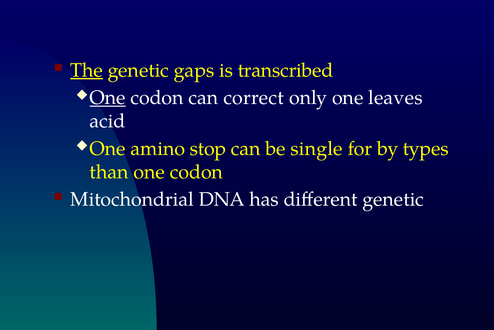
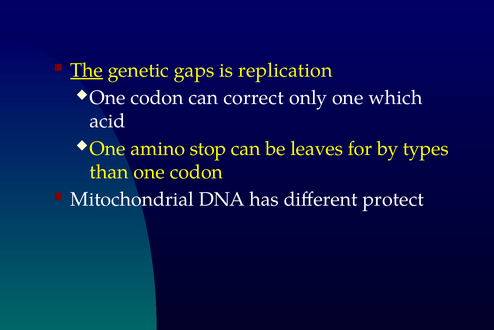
transcribed: transcribed -> replication
One at (108, 98) underline: present -> none
leaves: leaves -> which
single: single -> leaves
different genetic: genetic -> protect
